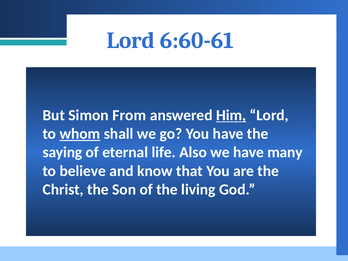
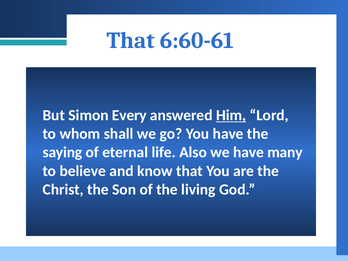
Lord at (131, 41): Lord -> That
From: From -> Every
whom underline: present -> none
